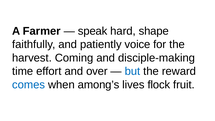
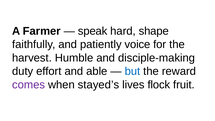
Coming: Coming -> Humble
time: time -> duty
over: over -> able
comes colour: blue -> purple
among’s: among’s -> stayed’s
